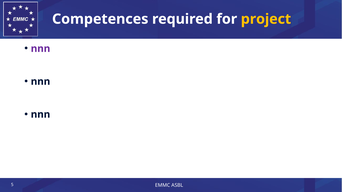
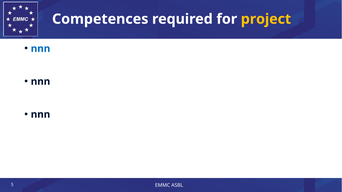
nnn at (41, 49) colour: purple -> blue
